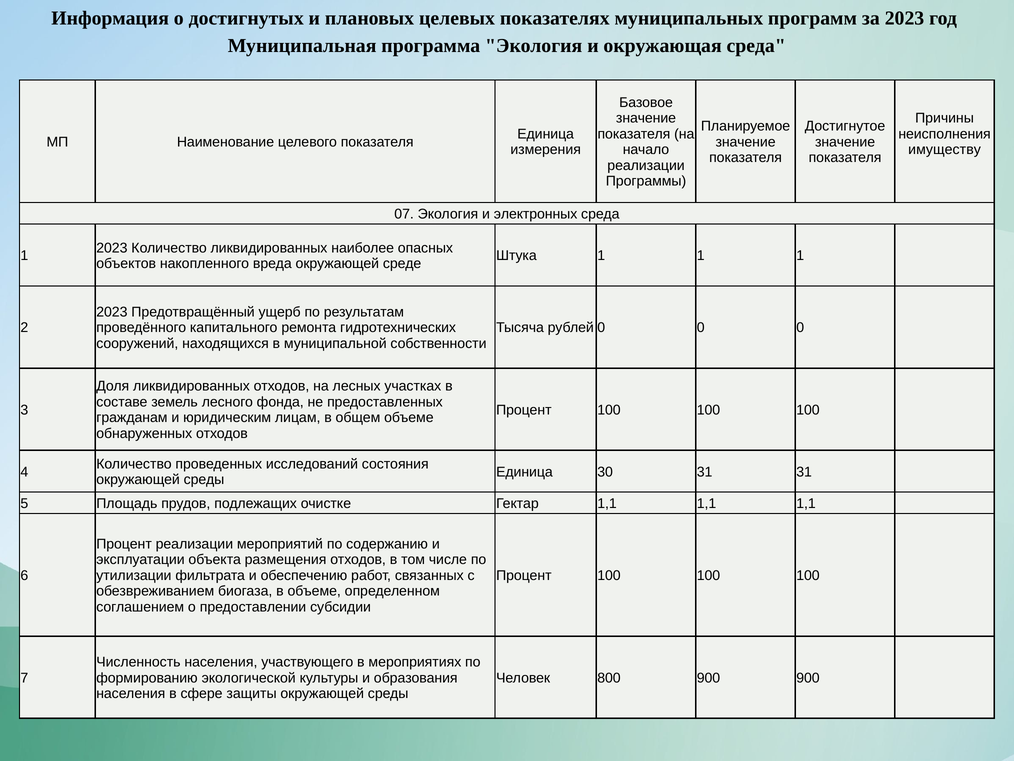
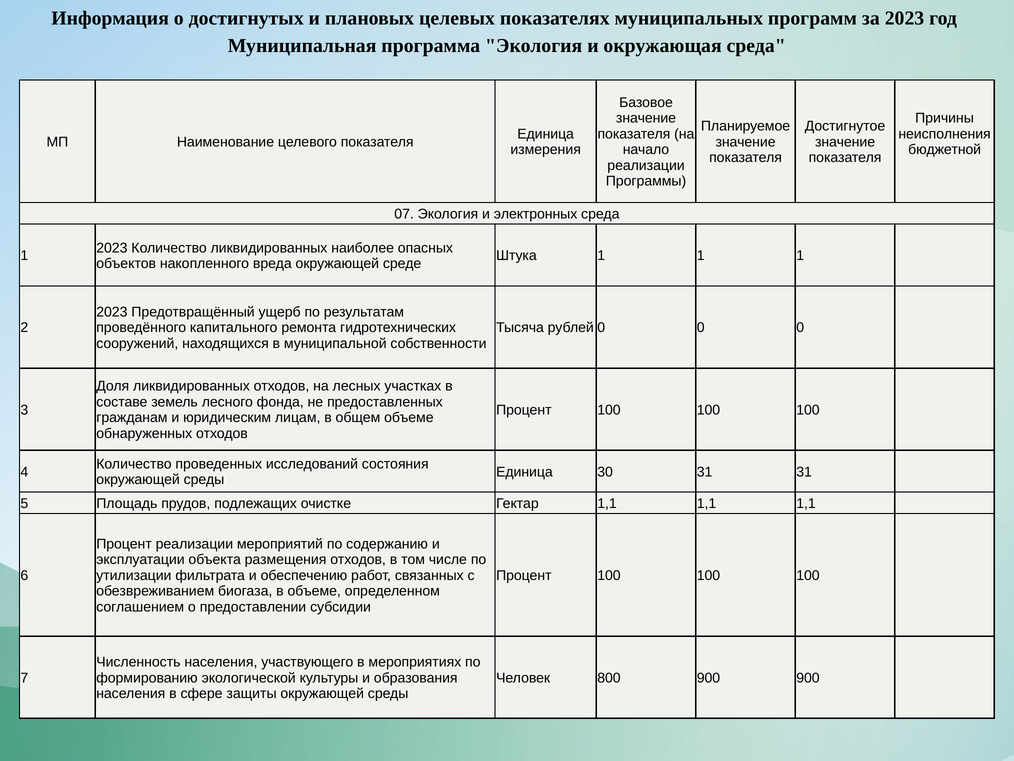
имуществу: имуществу -> бюджетной
